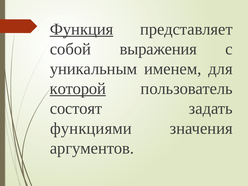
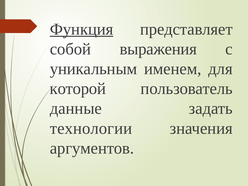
которой underline: present -> none
состоят: состоят -> данные
функциями: функциями -> технологии
